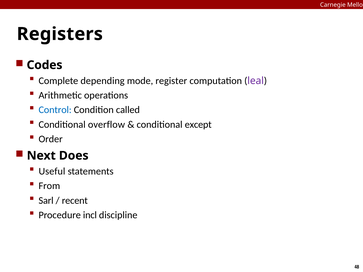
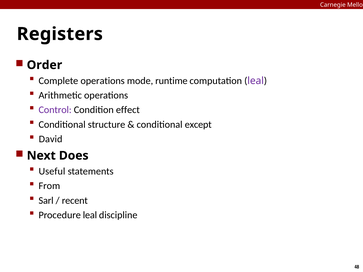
Codes: Codes -> Order
Complete depending: depending -> operations
register: register -> runtime
Control colour: blue -> purple
called: called -> effect
overflow: overflow -> structure
Order: Order -> David
Procedure incl: incl -> leal
